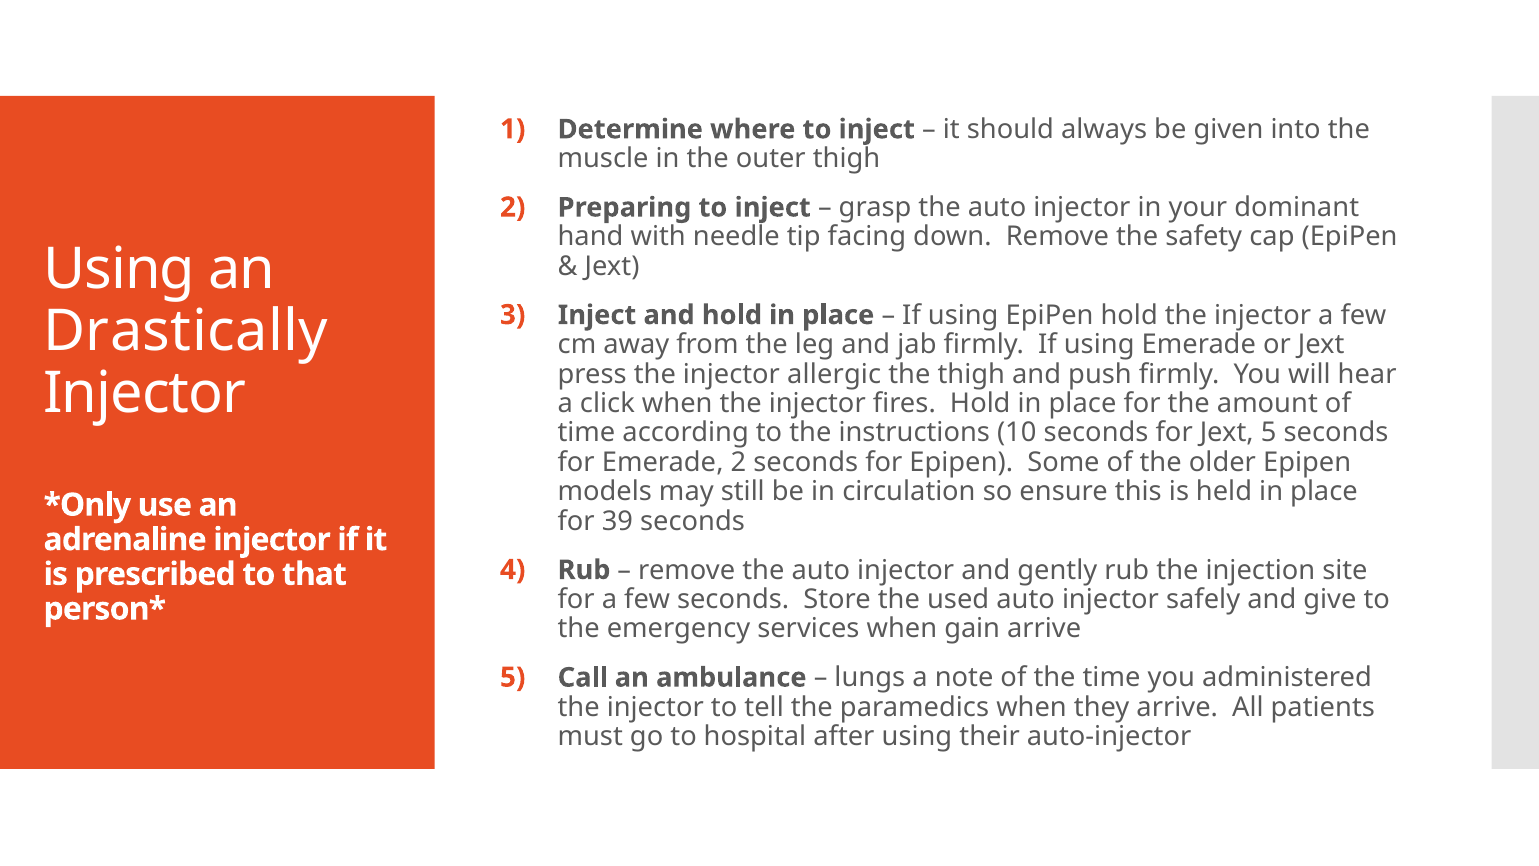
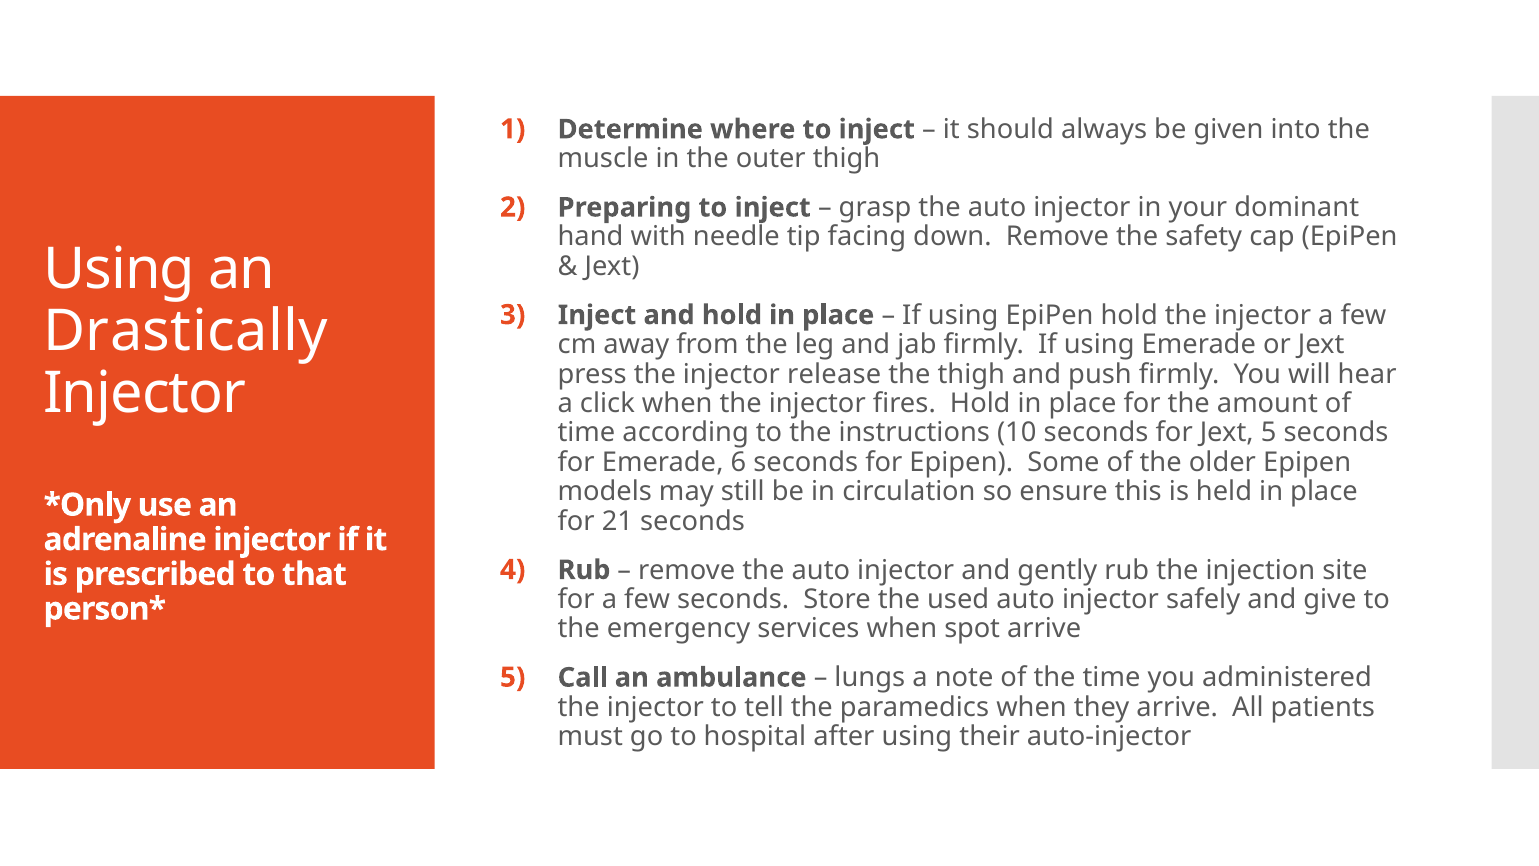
allergic: allergic -> release
Emerade 2: 2 -> 6
39: 39 -> 21
gain: gain -> spot
